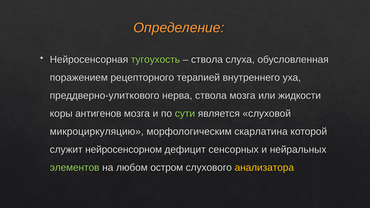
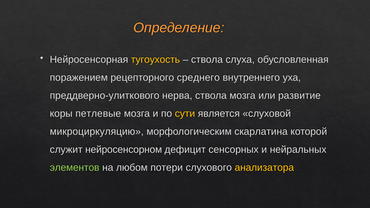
тугоухость colour: light green -> yellow
терапией: терапией -> среднего
жидкости: жидкости -> развитие
антигенов: антигенов -> петлевые
сути colour: light green -> yellow
остром: остром -> потери
